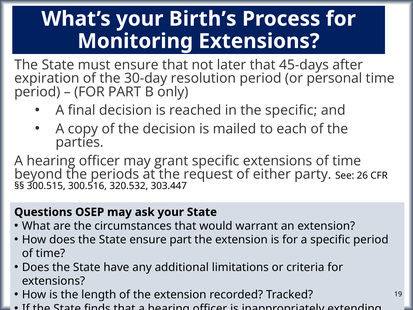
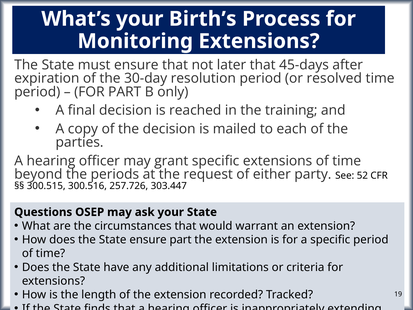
personal: personal -> resolved
the specific: specific -> training
26: 26 -> 52
320.532: 320.532 -> 257.726
